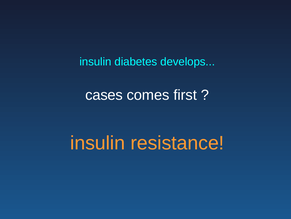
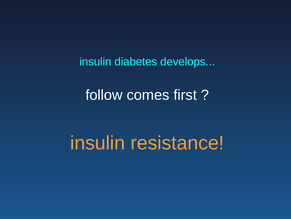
cases: cases -> follow
